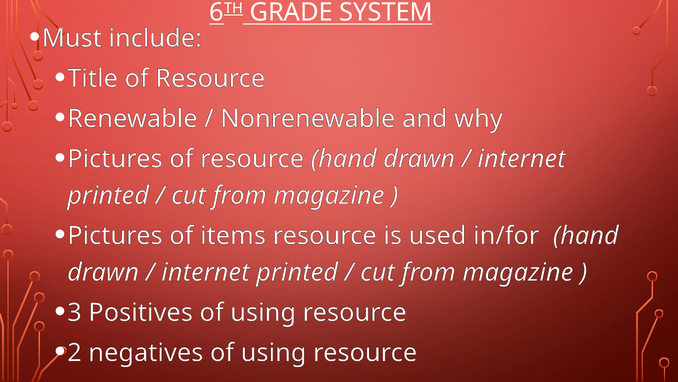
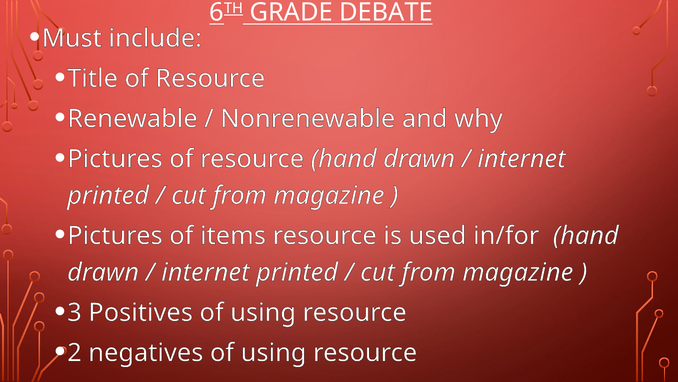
SYSTEM: SYSTEM -> DEBATE
